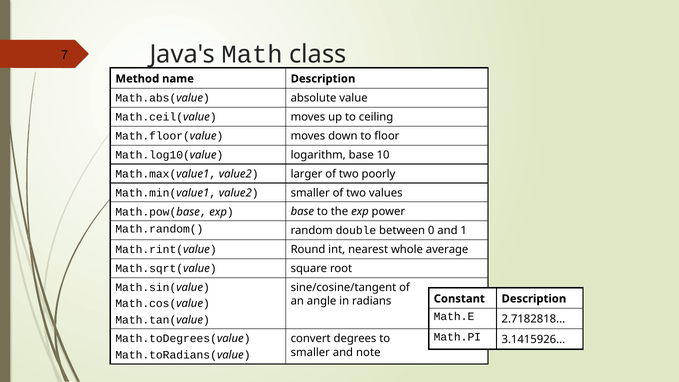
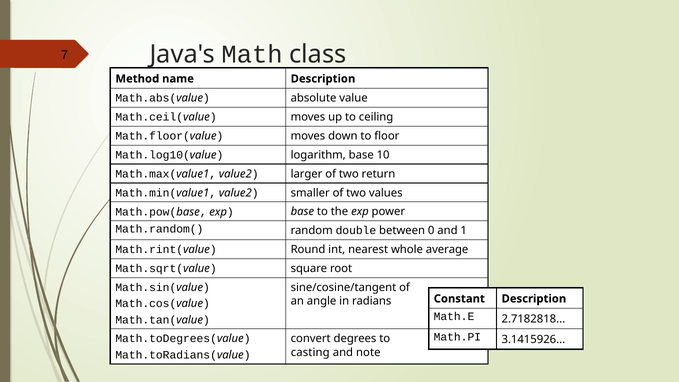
poorly: poorly -> return
smaller at (310, 352): smaller -> casting
